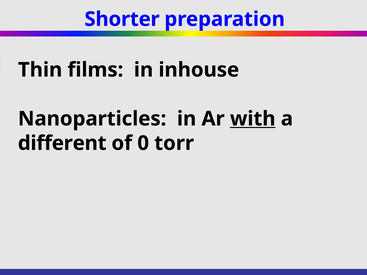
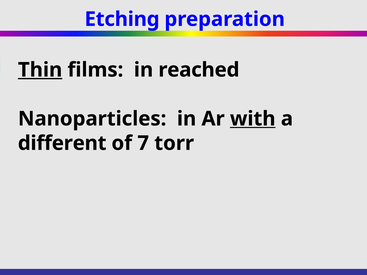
Shorter: Shorter -> Etching
Thin underline: none -> present
inhouse: inhouse -> reached
0: 0 -> 7
